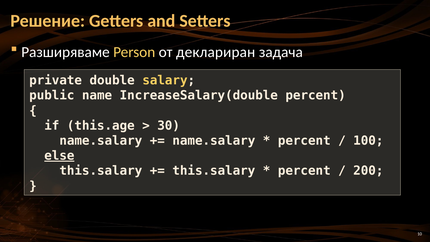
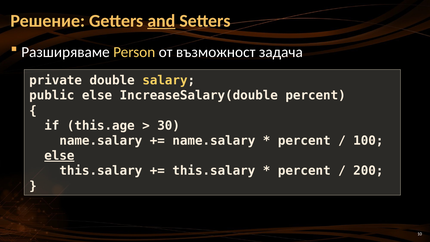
and underline: none -> present
деклариран: деклариран -> възможност
public name: name -> else
